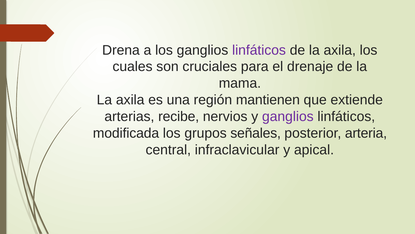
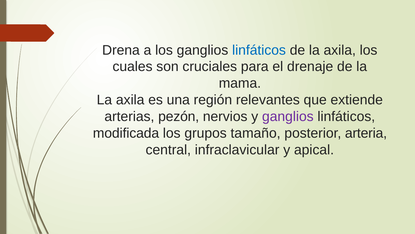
linfáticos at (259, 50) colour: purple -> blue
mantienen: mantienen -> relevantes
recibe: recibe -> pezón
señales: señales -> tamaño
